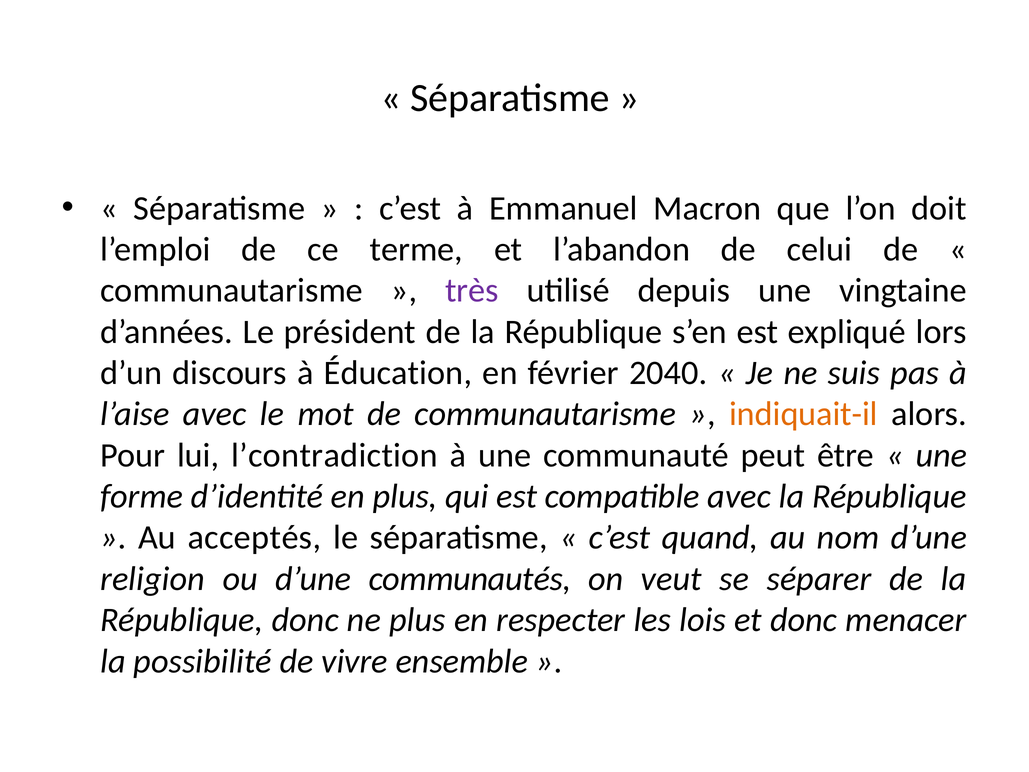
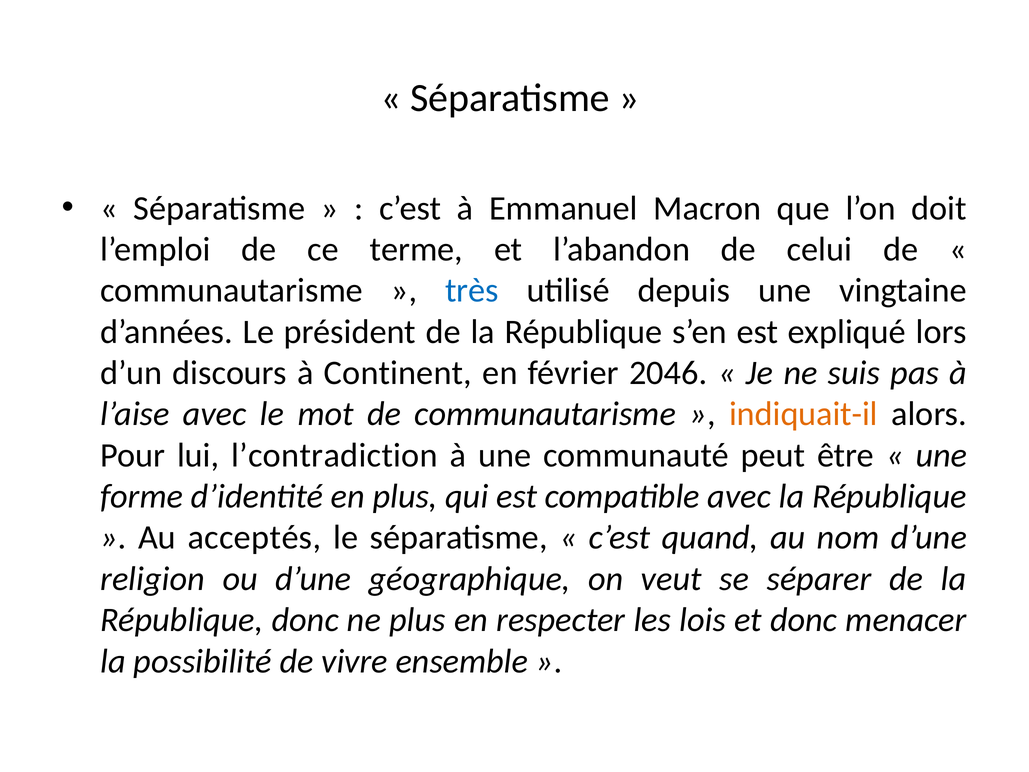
très colour: purple -> blue
Éducation: Éducation -> Continent
2040: 2040 -> 2046
communautés: communautés -> géographique
